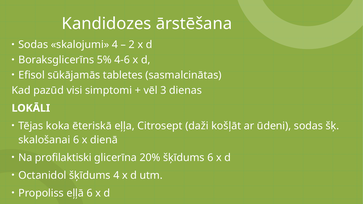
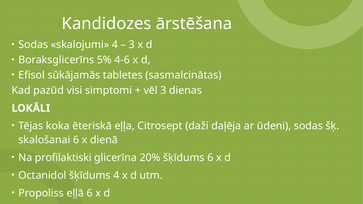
2 at (132, 45): 2 -> 3
košļāt: košļāt -> daļēja
